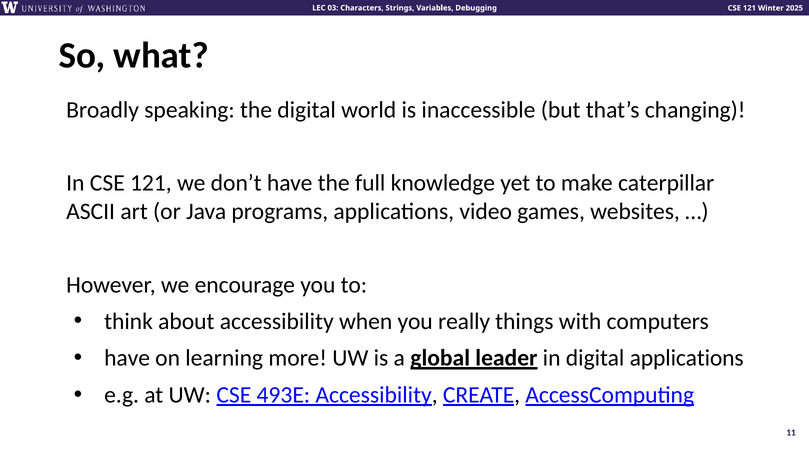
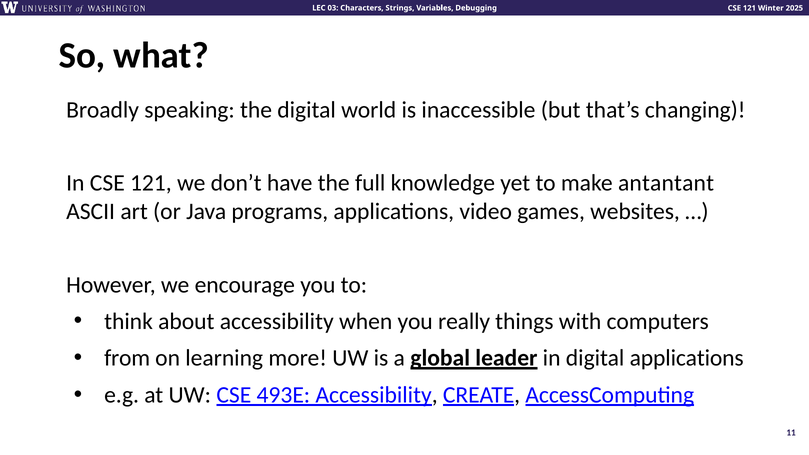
caterpillar: caterpillar -> antantant
have at (127, 358): have -> from
